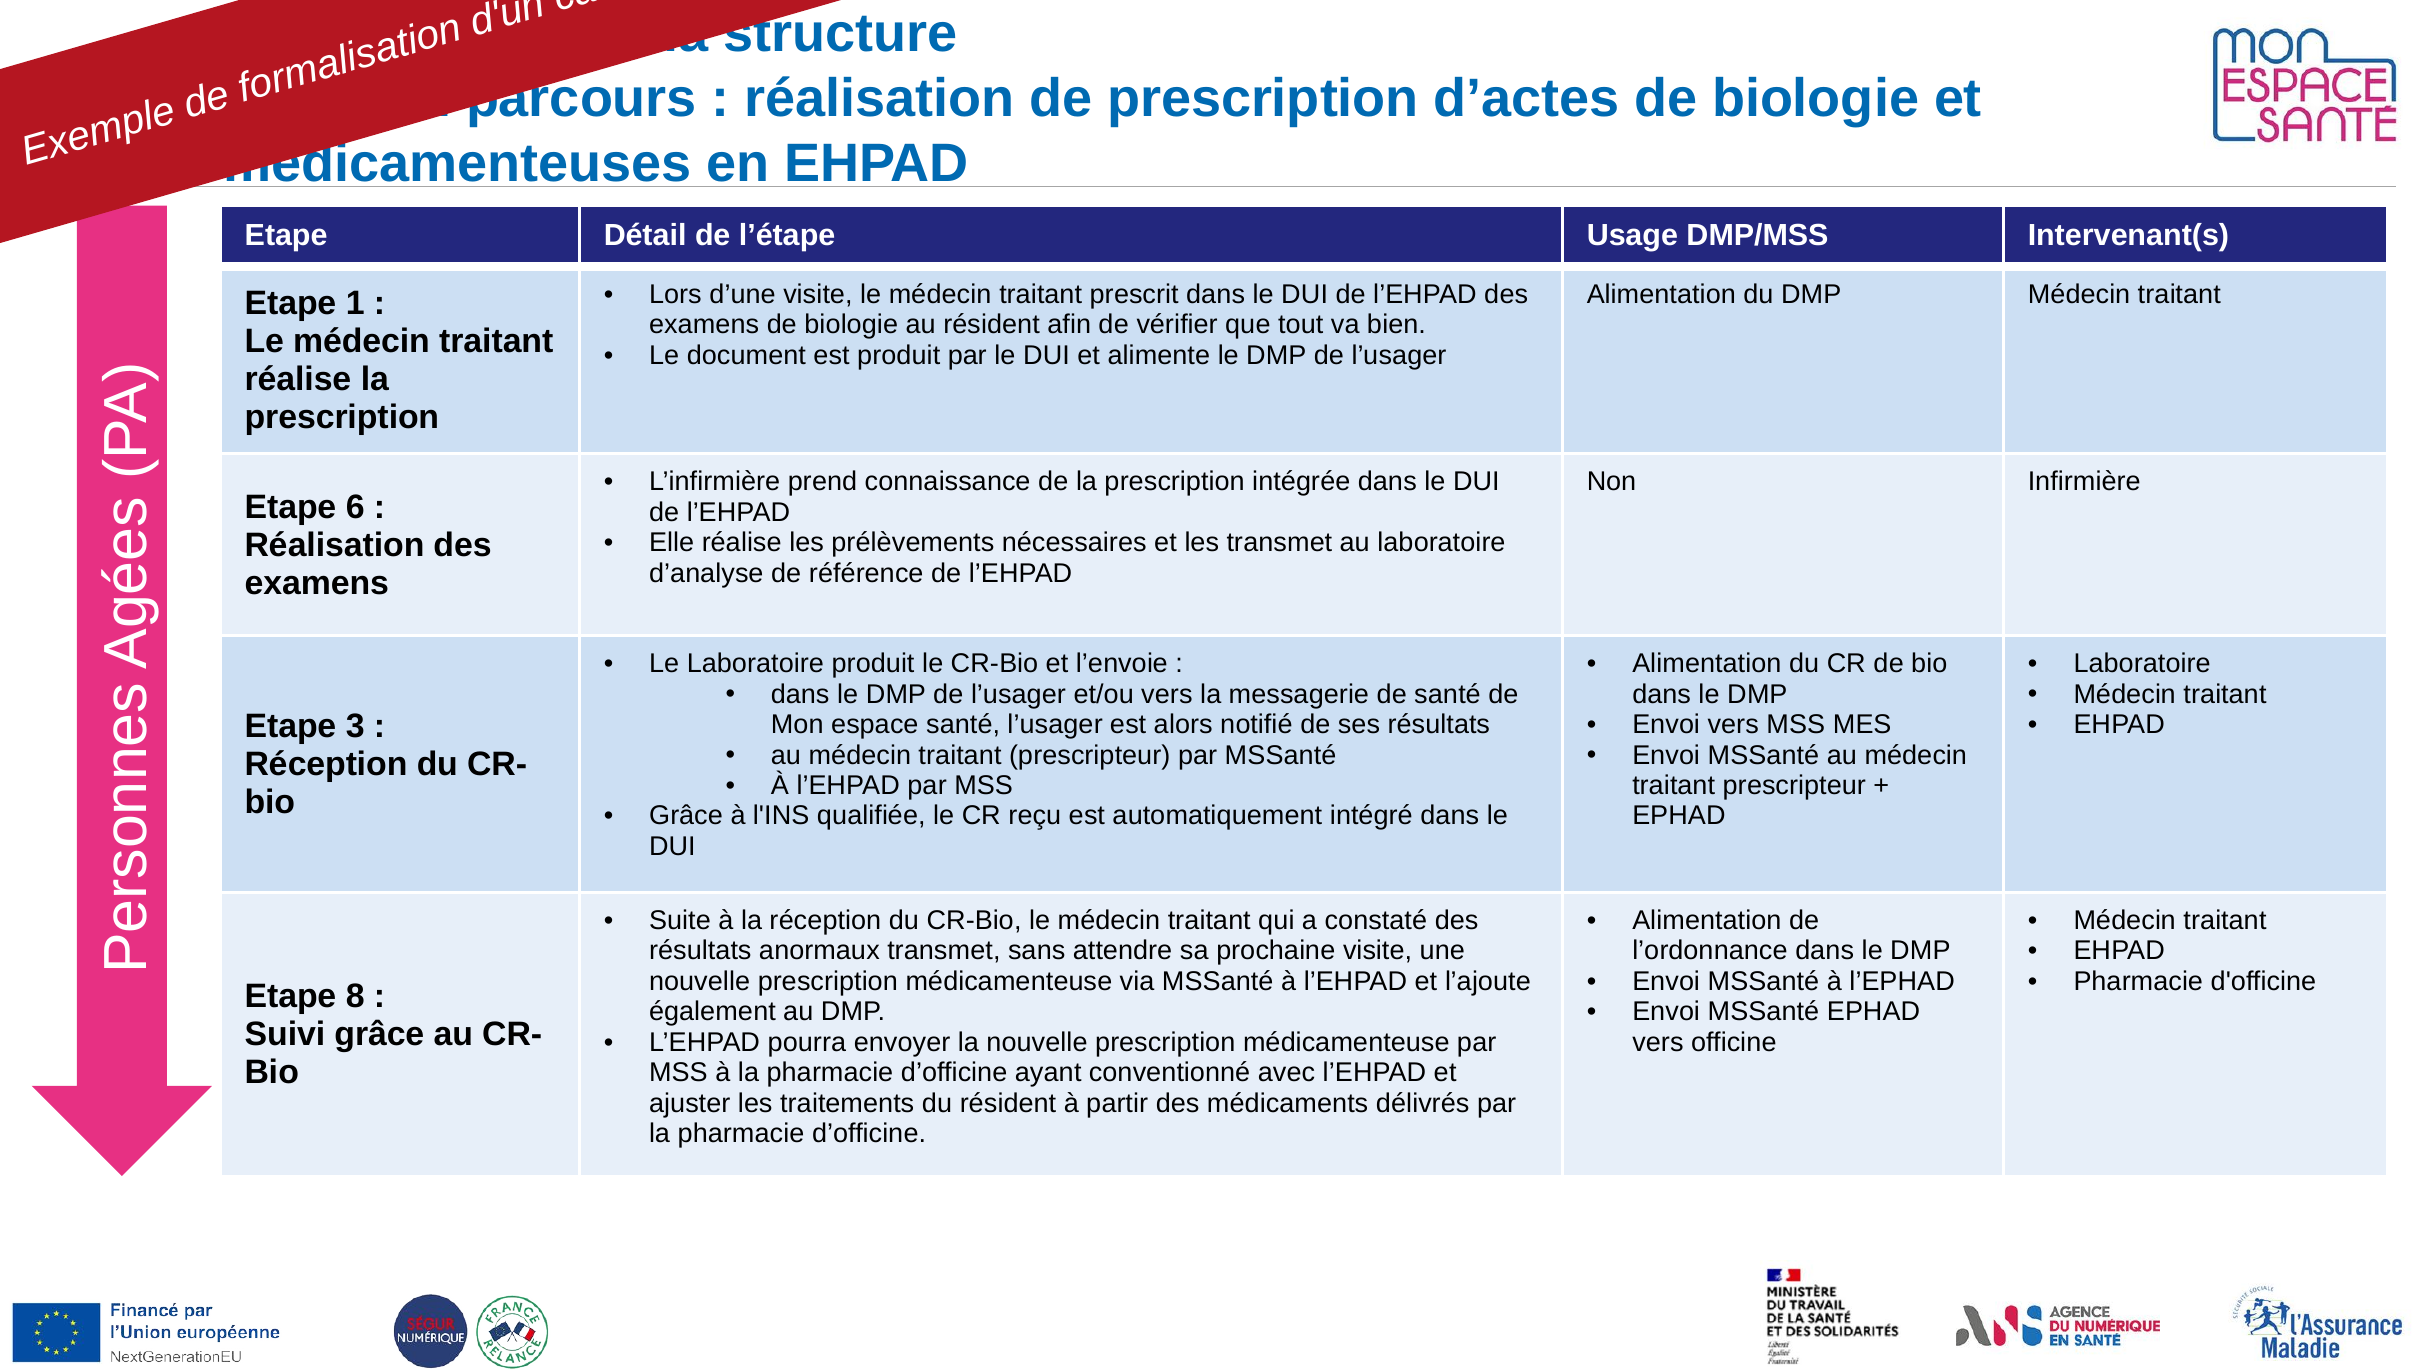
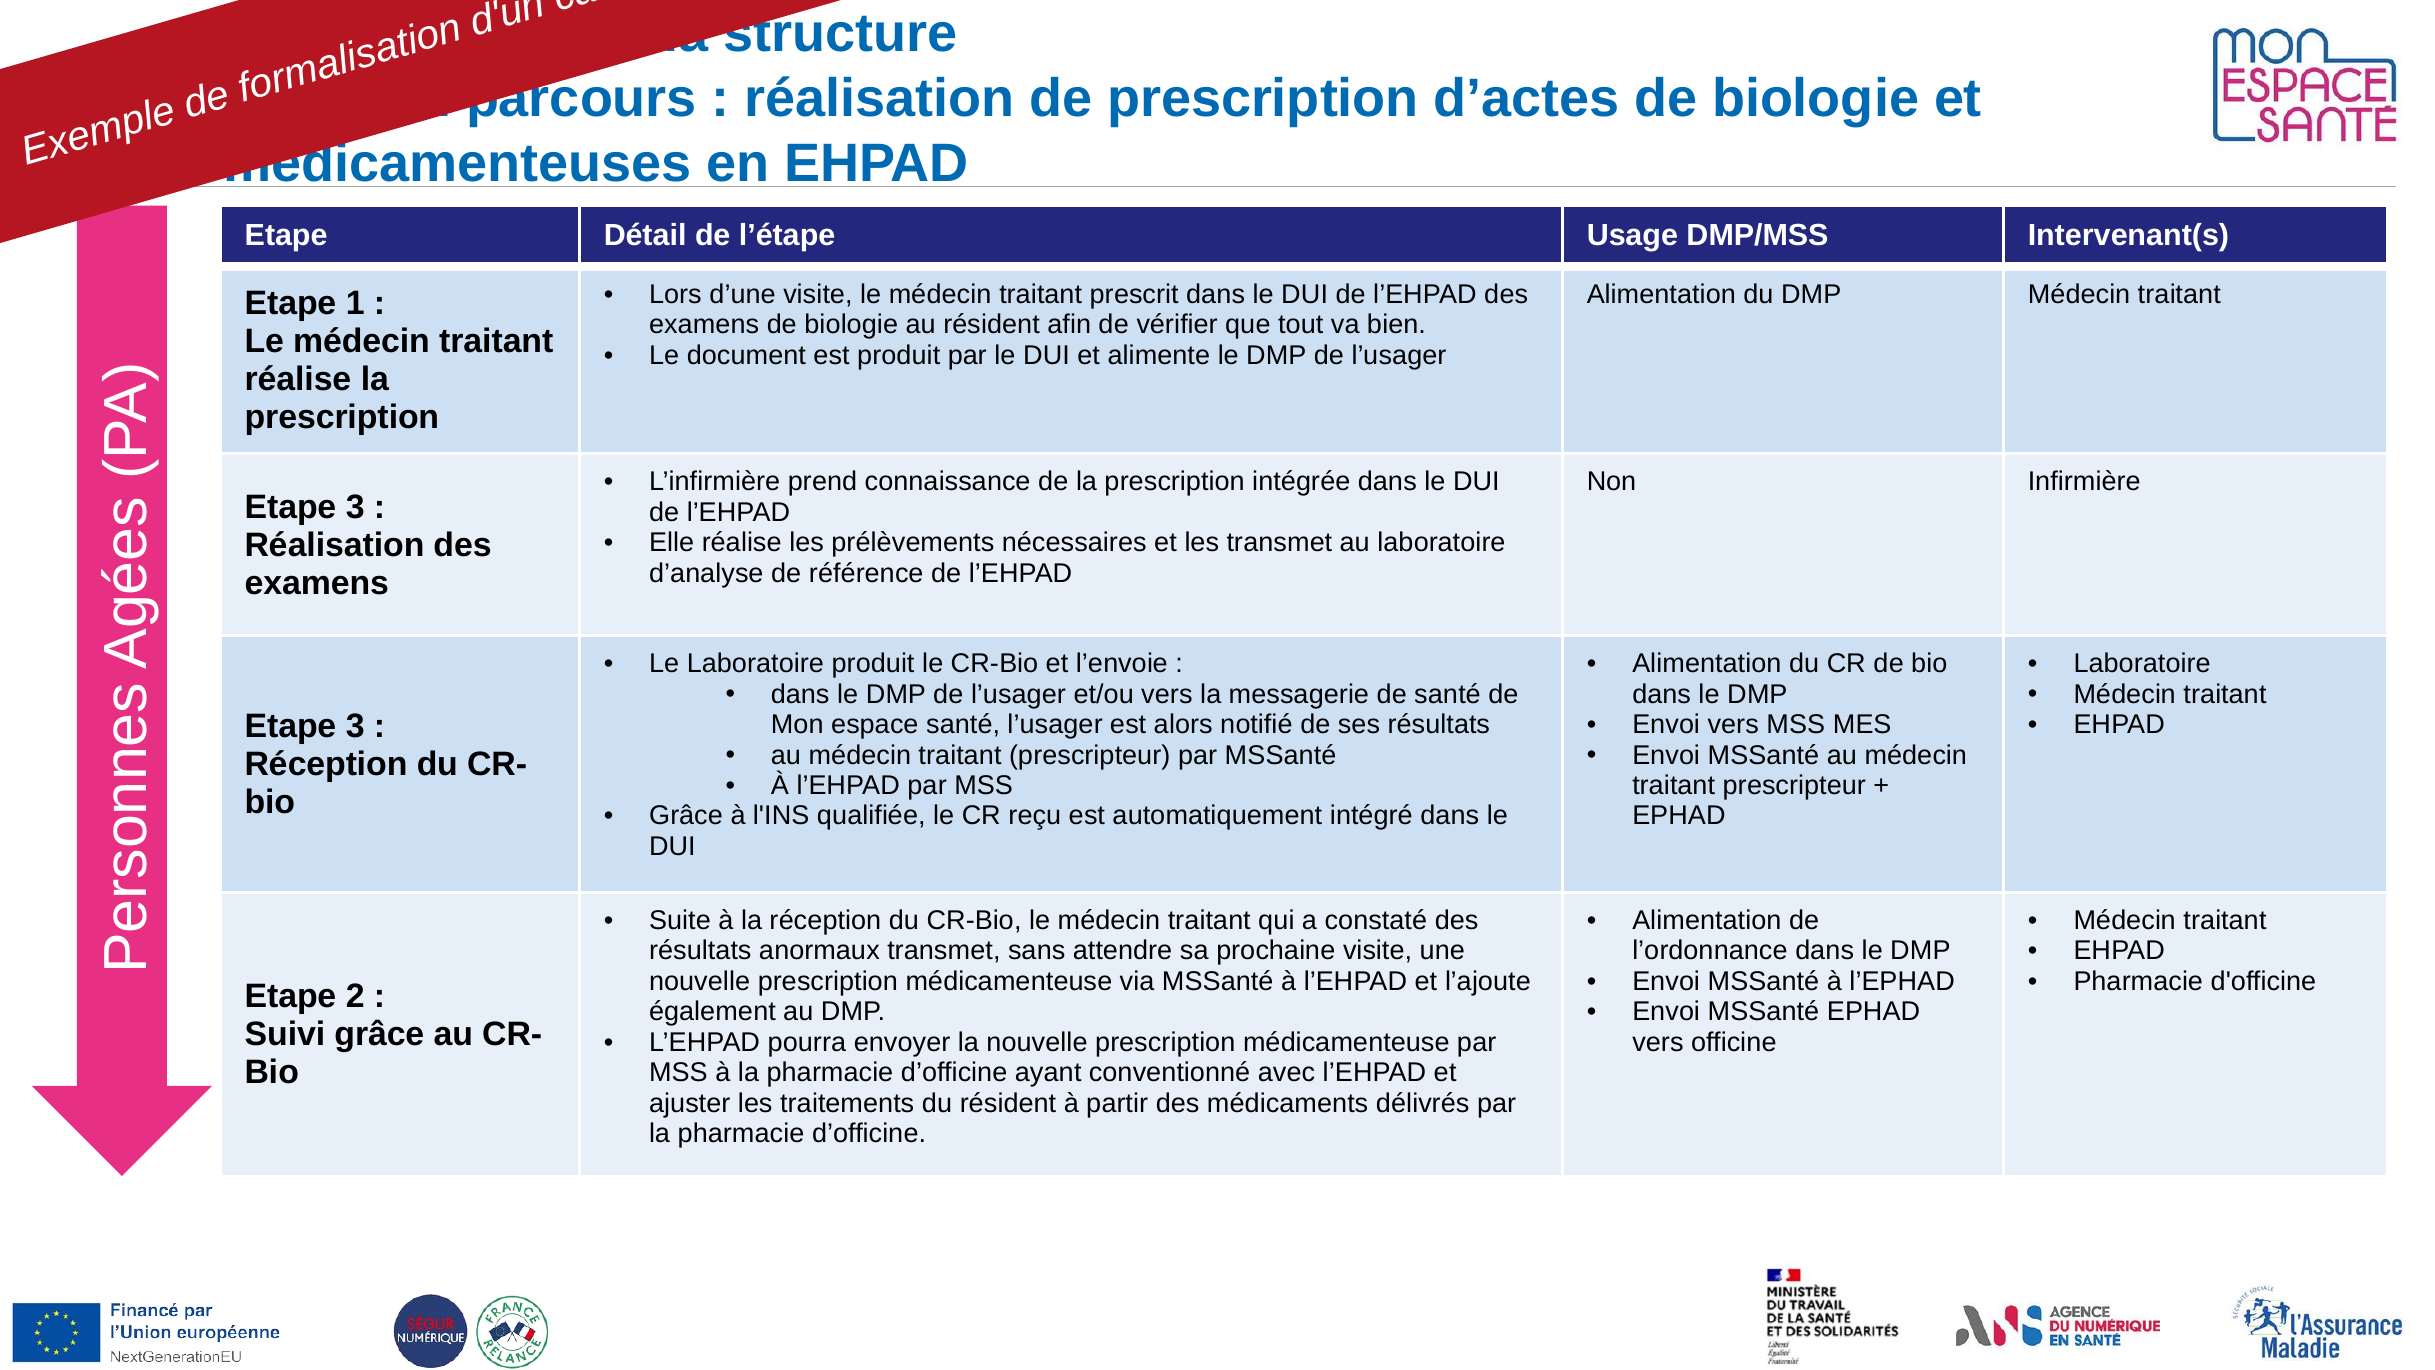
6 at (355, 507): 6 -> 3
8: 8 -> 2
